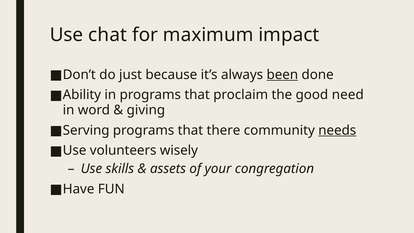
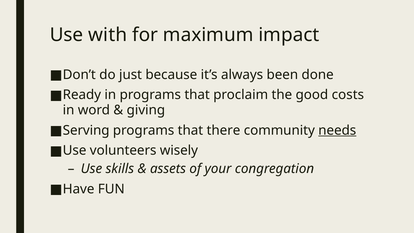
chat: chat -> with
been underline: present -> none
Ability: Ability -> Ready
need: need -> costs
